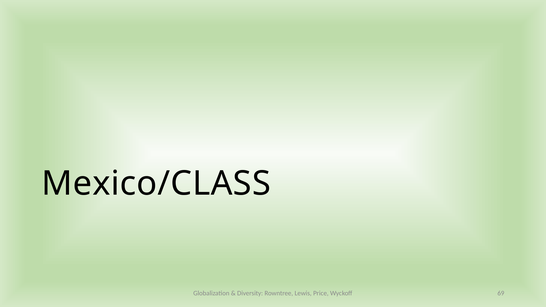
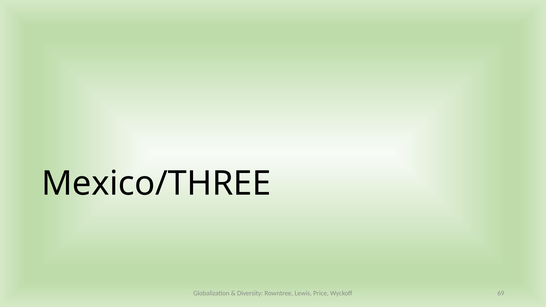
Mexico/CLASS: Mexico/CLASS -> Mexico/THREE
